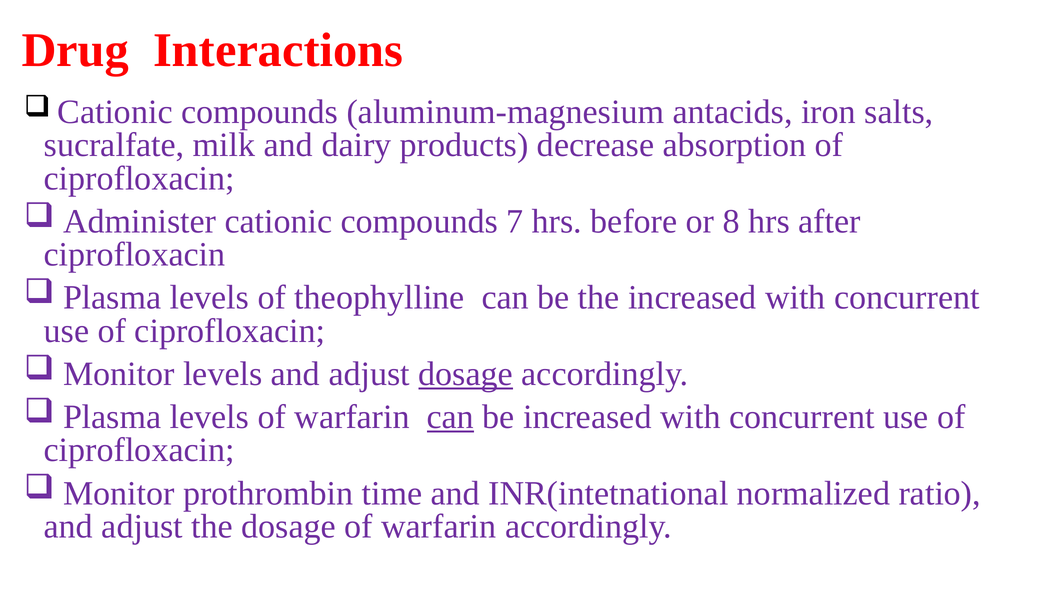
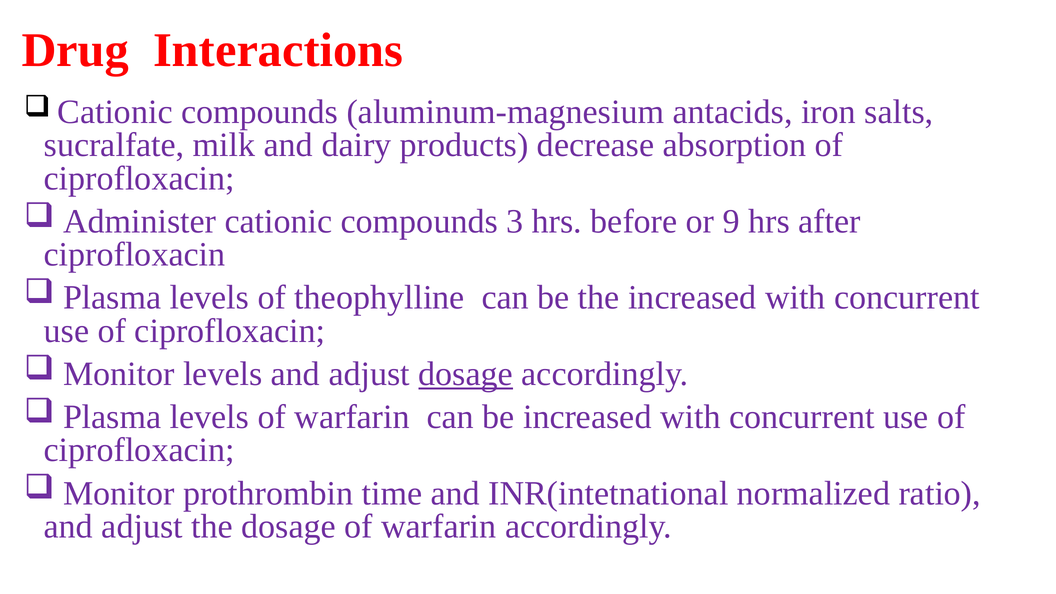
7: 7 -> 3
8: 8 -> 9
can at (450, 417) underline: present -> none
